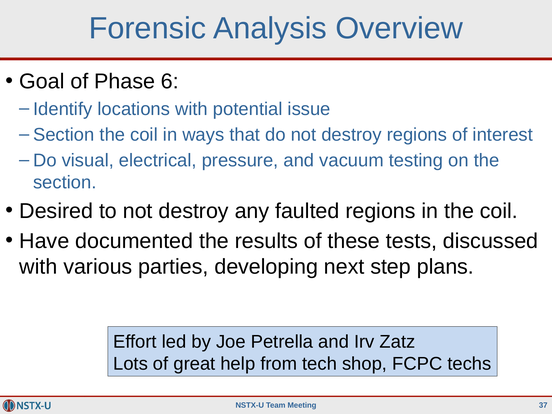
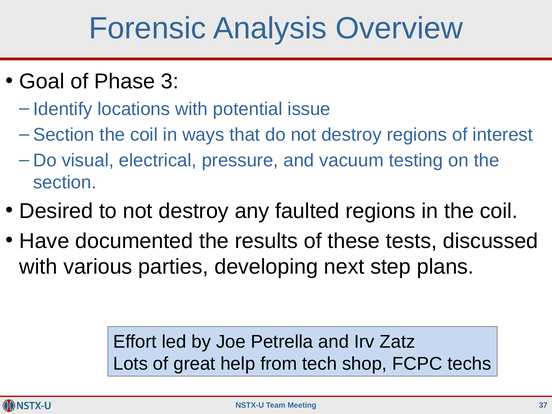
6: 6 -> 3
